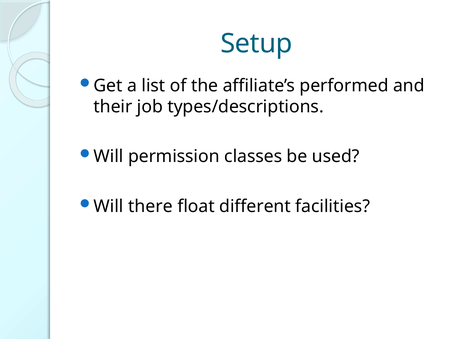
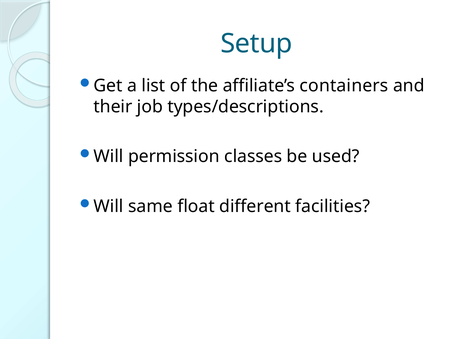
performed: performed -> containers
there: there -> same
